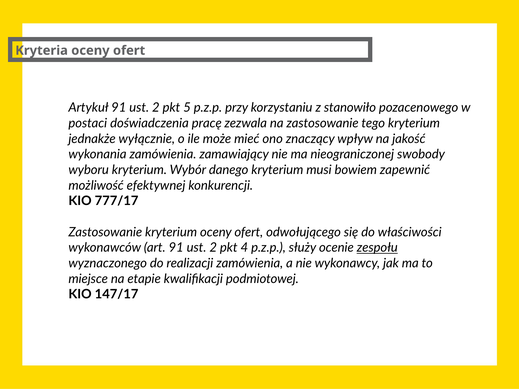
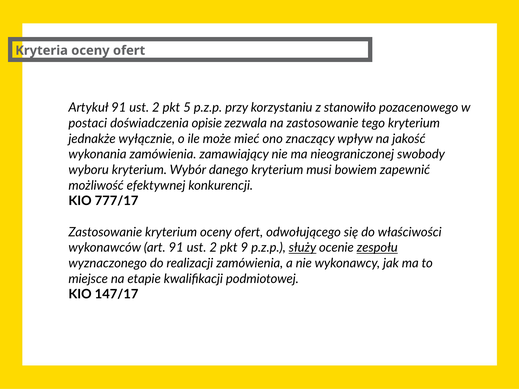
pracę: pracę -> opisie
4: 4 -> 9
służy underline: none -> present
